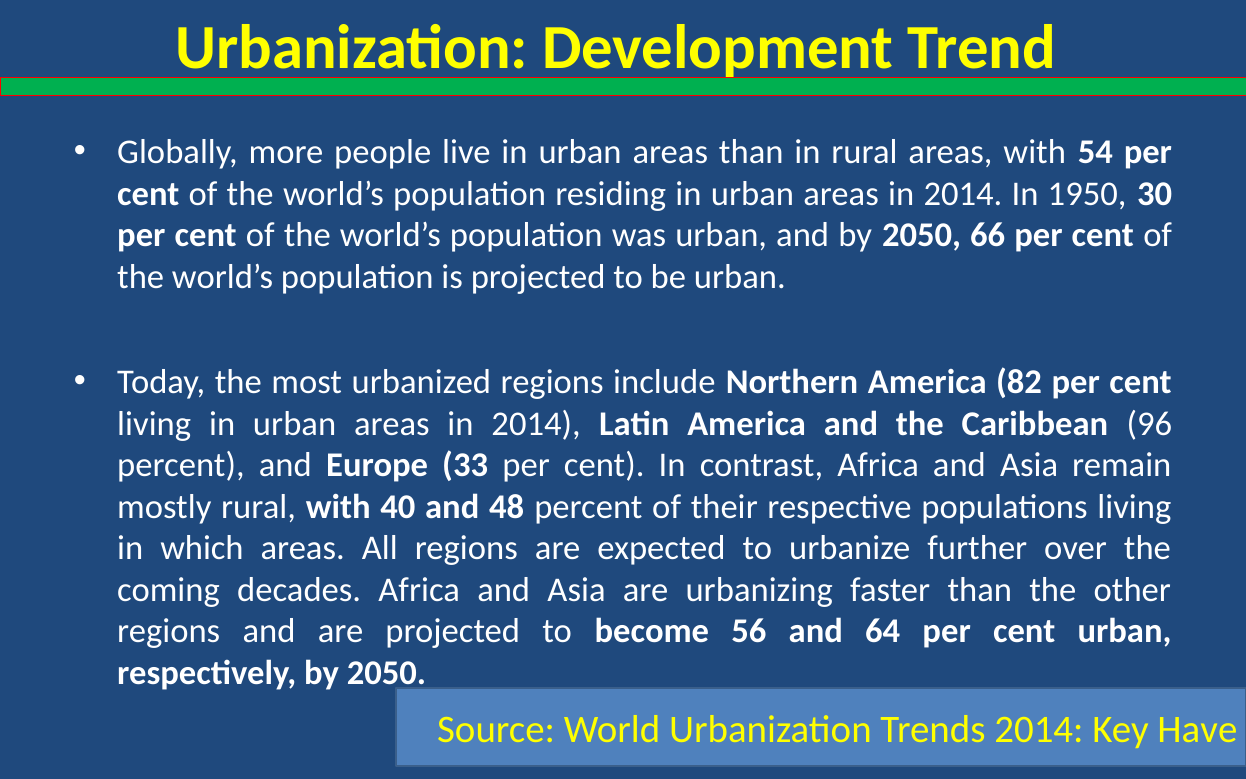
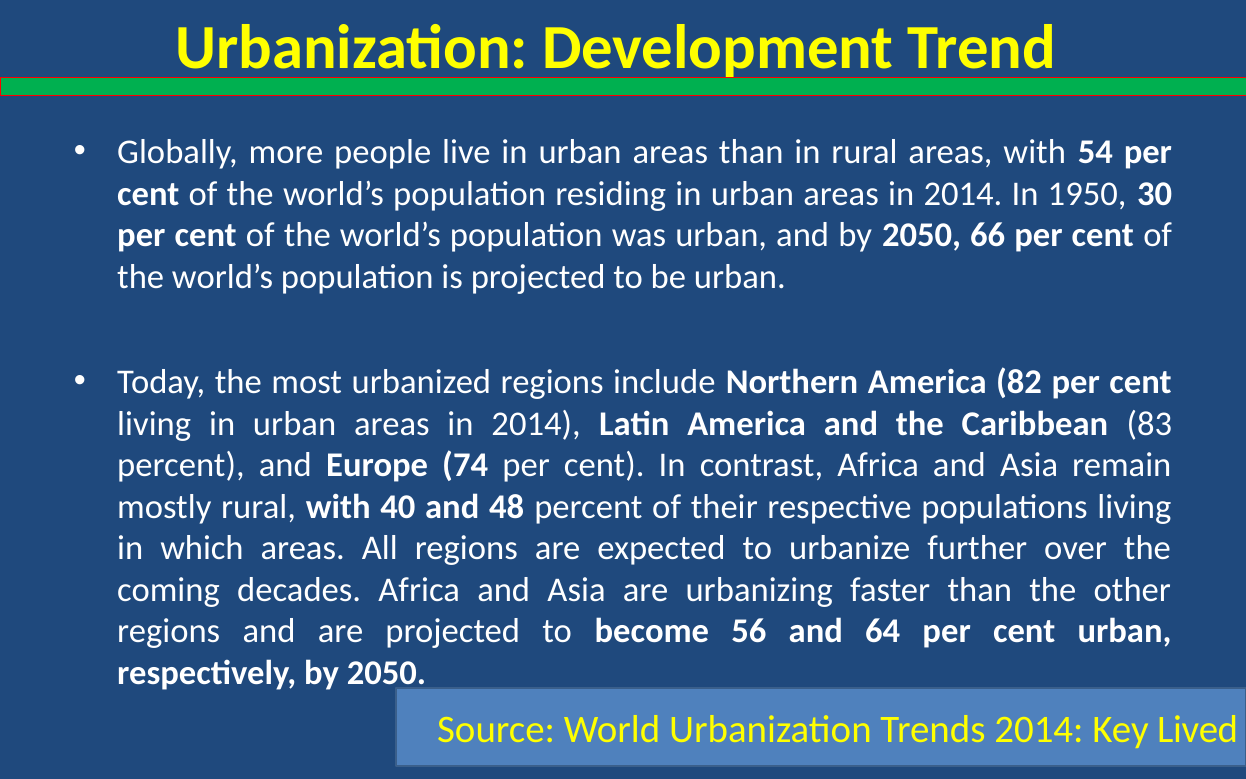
96: 96 -> 83
33: 33 -> 74
Have: Have -> Lived
